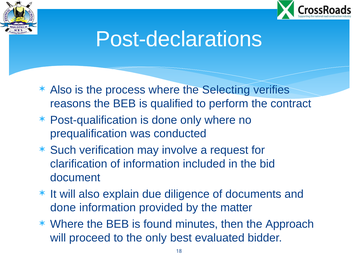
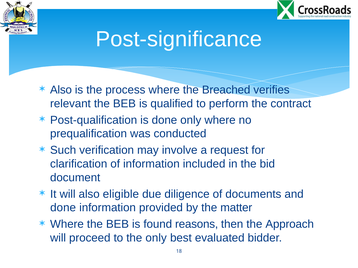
Post-declarations: Post-declarations -> Post-significance
Selecting: Selecting -> Breached
reasons: reasons -> relevant
explain: explain -> eligible
minutes: minutes -> reasons
